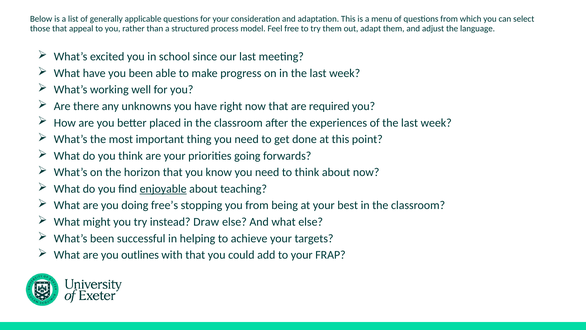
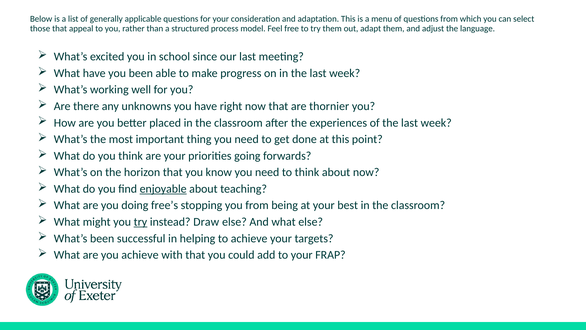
required: required -> thornier
try at (140, 222) underline: none -> present
you outlines: outlines -> achieve
